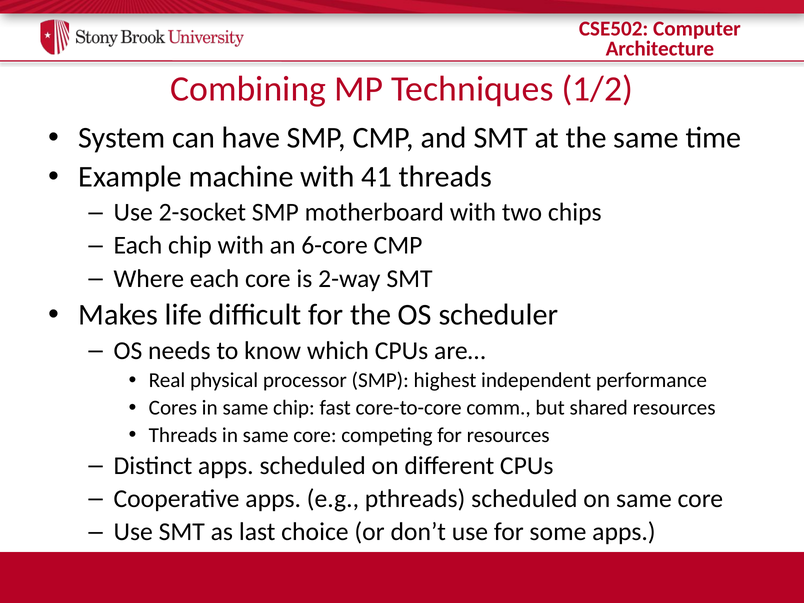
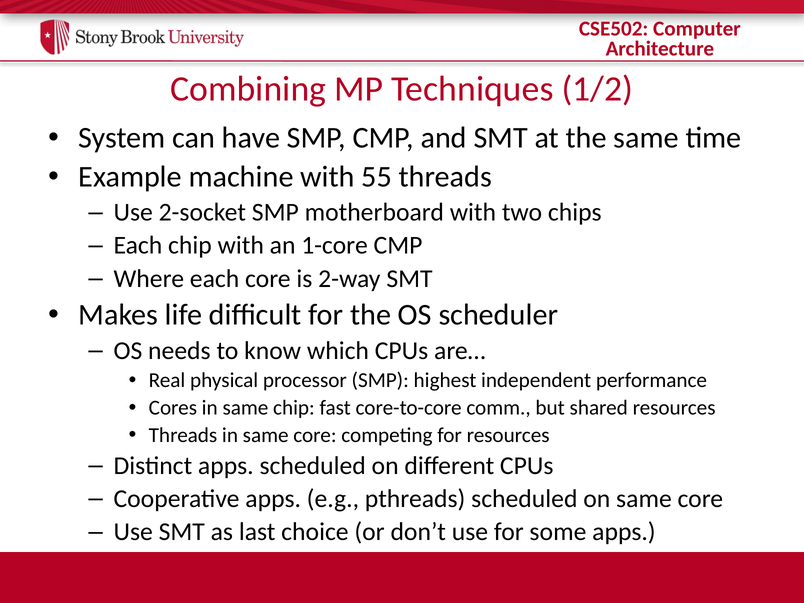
41: 41 -> 55
6-core: 6-core -> 1-core
